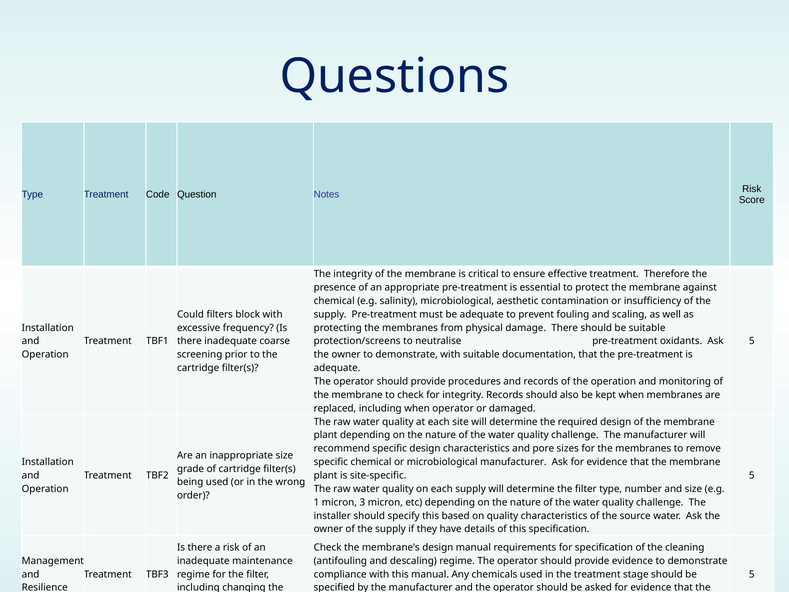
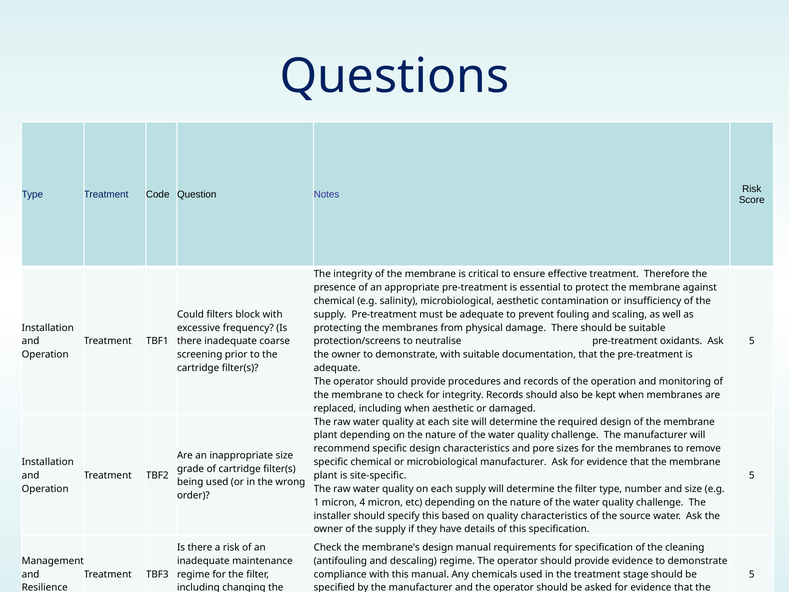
when operator: operator -> aesthetic
3: 3 -> 4
